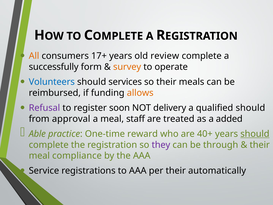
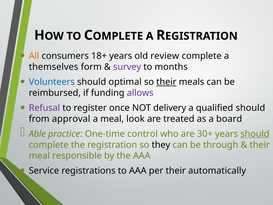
17+: 17+ -> 18+
successfully: successfully -> themselves
survey colour: orange -> purple
operate: operate -> months
services: services -> optimal
their at (166, 82) underline: none -> present
allows colour: orange -> purple
soon: soon -> once
staff: staff -> look
added: added -> board
reward: reward -> control
40+: 40+ -> 30+
they colour: purple -> black
compliance: compliance -> responsible
